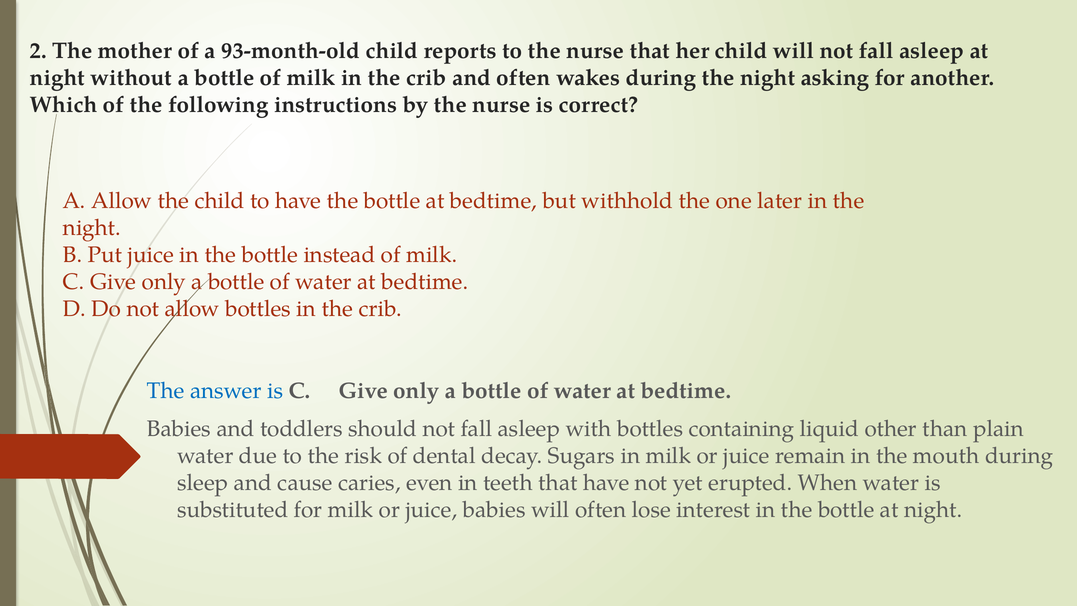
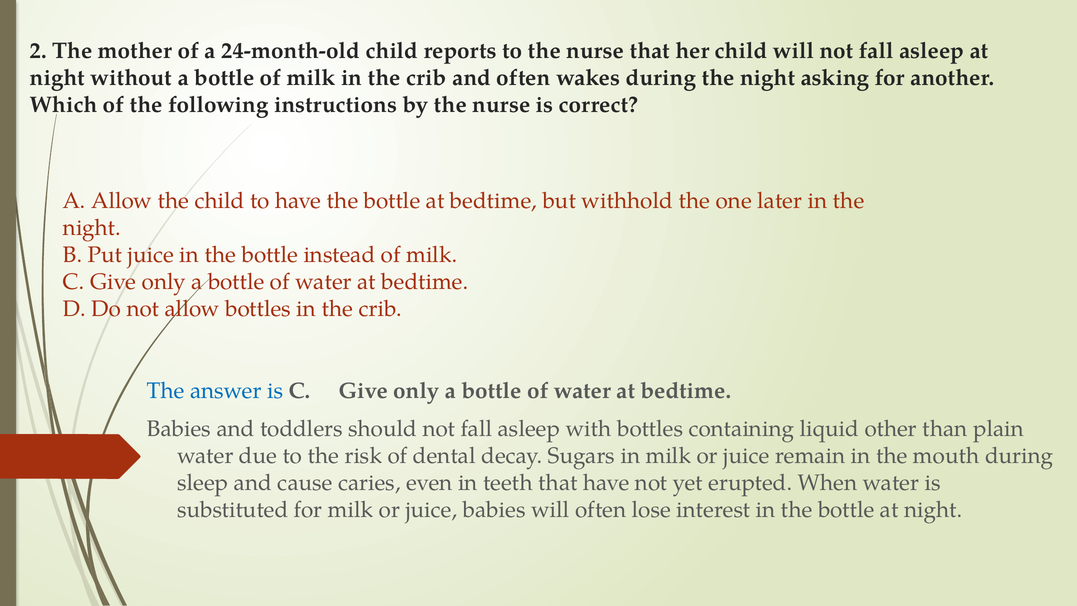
93-month-old: 93-month-old -> 24-month-old
